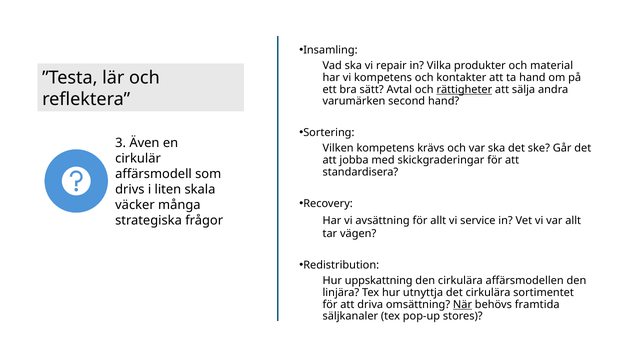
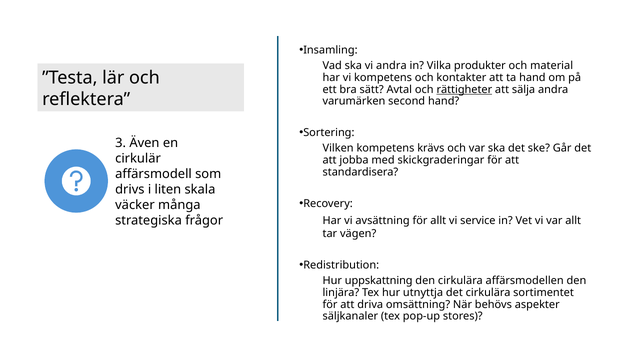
vi repair: repair -> andra
När underline: present -> none
framtida: framtida -> aspekter
